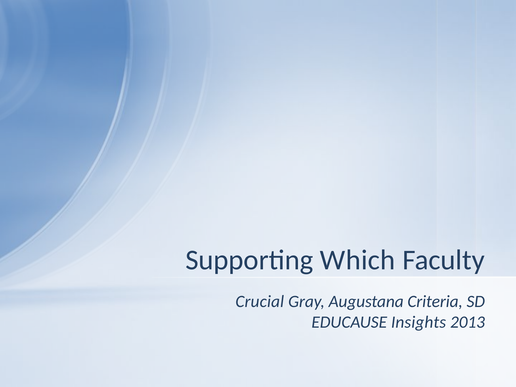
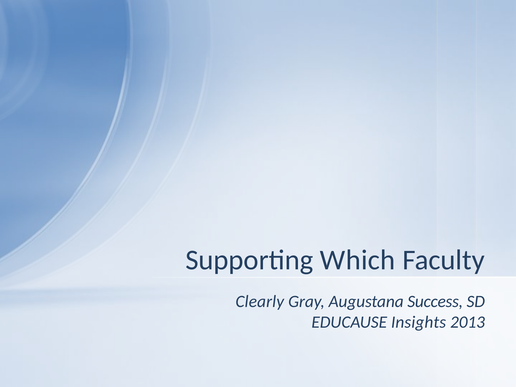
Crucial: Crucial -> Clearly
Criteria: Criteria -> Success
